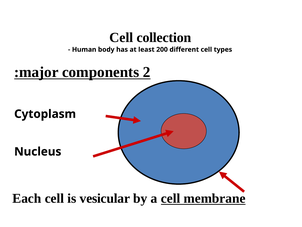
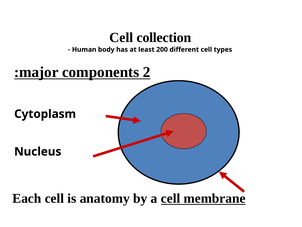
vesicular: vesicular -> anatomy
